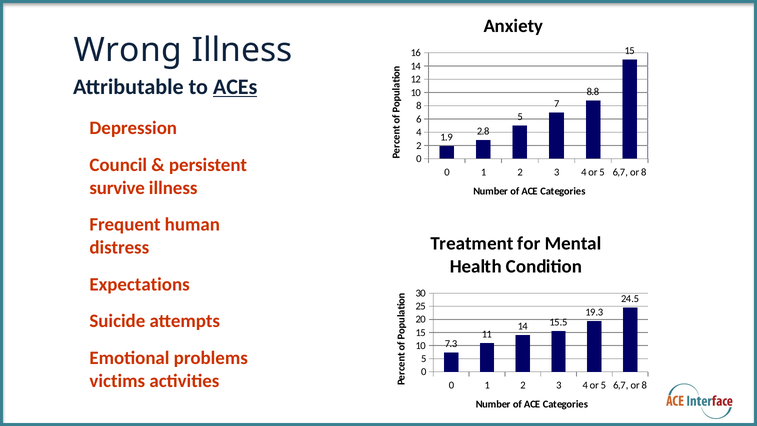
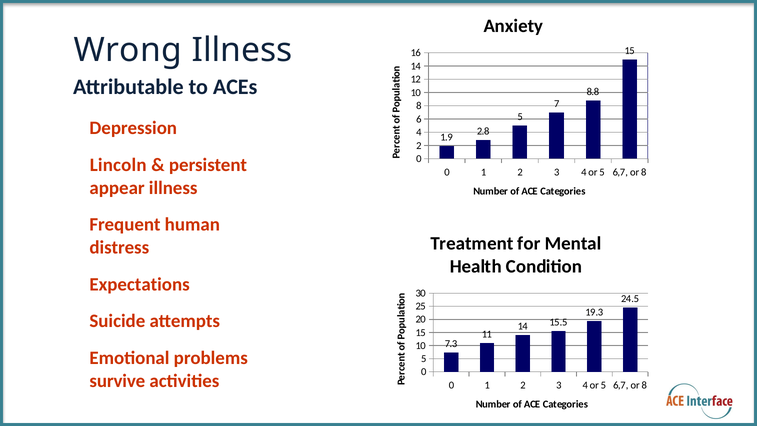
ACEs underline: present -> none
Council: Council -> Lincoln
survive: survive -> appear
victims: victims -> survive
